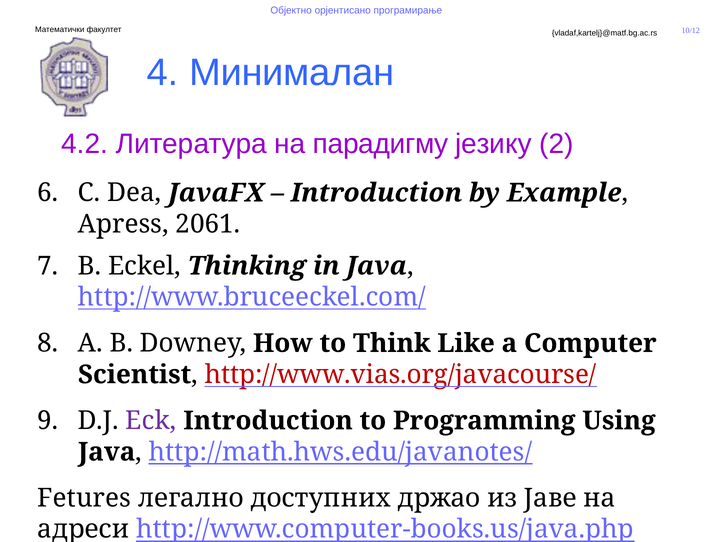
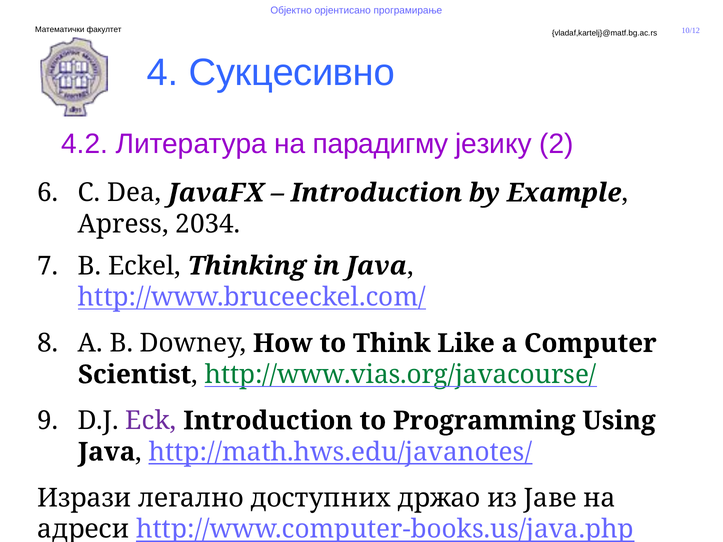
Минималан: Минималан -> Сукцесивно
2061: 2061 -> 2034
http://www.vias.org/javacourse/ colour: red -> green
Fetures: Fetures -> Изрази
